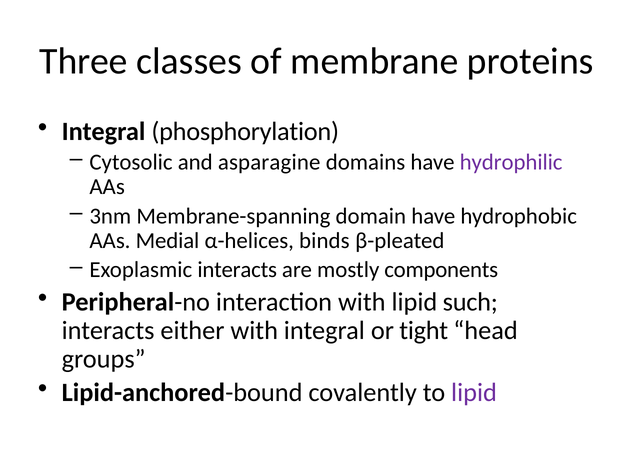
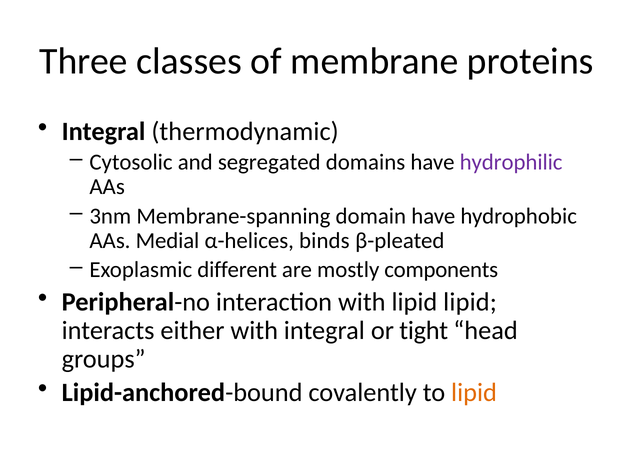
phosphorylation: phosphorylation -> thermodynamic
asparagine: asparagine -> segregated
Exoplasmic interacts: interacts -> different
lipid such: such -> lipid
lipid at (474, 392) colour: purple -> orange
